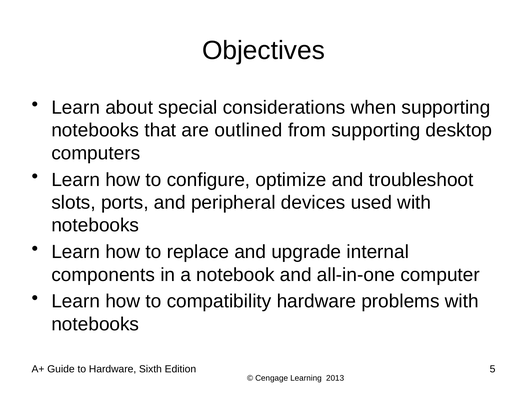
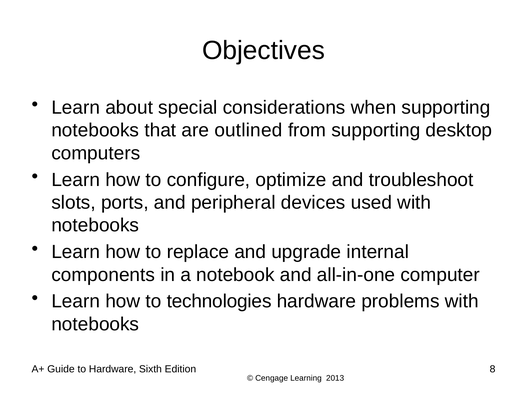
compatibility: compatibility -> technologies
5: 5 -> 8
